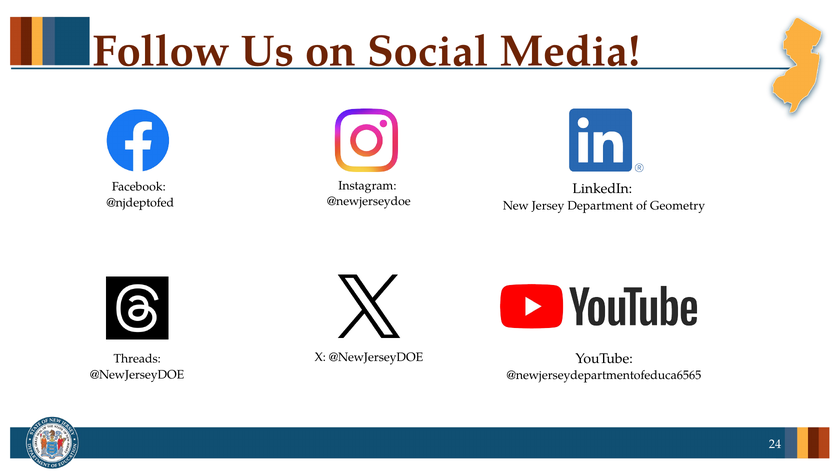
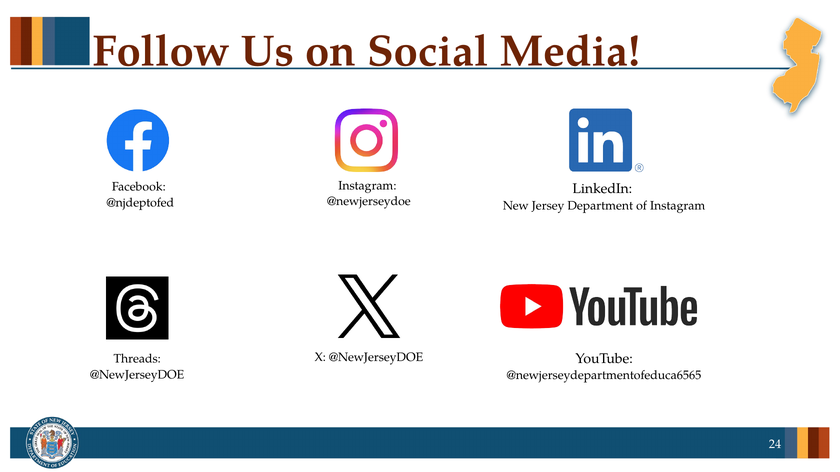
of Geometry: Geometry -> Instagram
